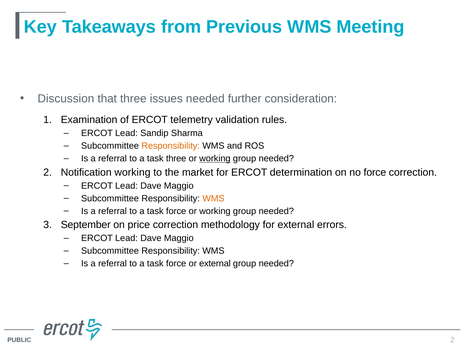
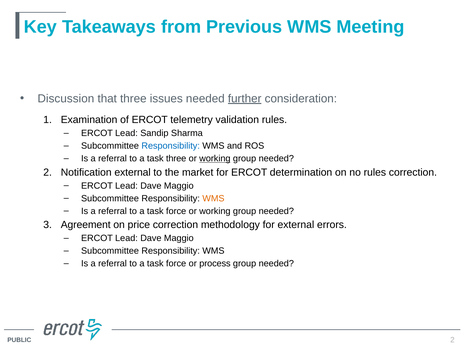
further underline: none -> present
Responsibility at (171, 146) colour: orange -> blue
Notification working: working -> external
no force: force -> rules
September: September -> Agreement
or external: external -> process
